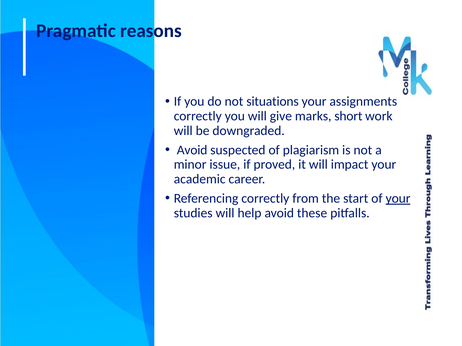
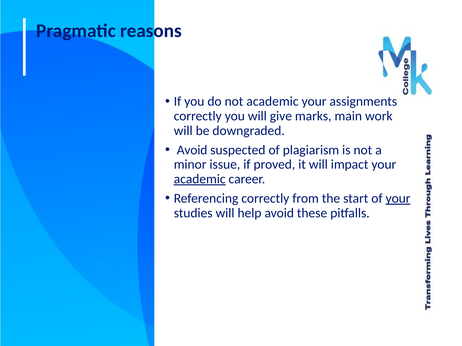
not situations: situations -> academic
short: short -> main
academic at (200, 179) underline: none -> present
